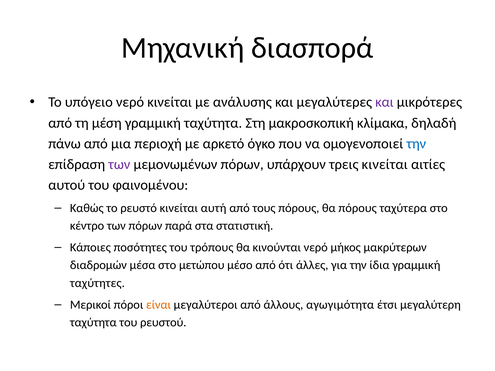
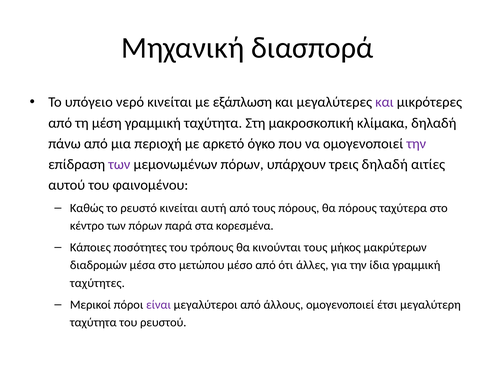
ανάλυσης: ανάλυσης -> εξάπλωση
την at (416, 144) colour: blue -> purple
τρεις κινείται: κινείται -> δηλαδή
στατιστική: στατιστική -> κορεσμένα
κινούνται νερό: νερό -> τους
είναι colour: orange -> purple
άλλους αγωγιμότητα: αγωγιμότητα -> ομογενοποιεί
